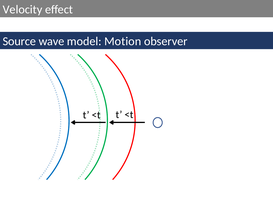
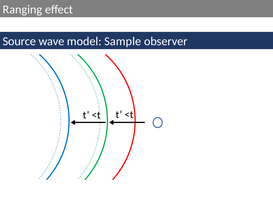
Velocity: Velocity -> Ranging
Motion: Motion -> Sample
